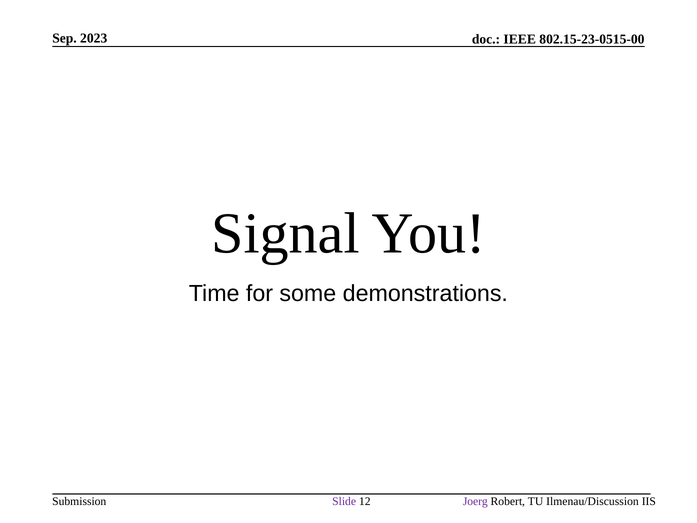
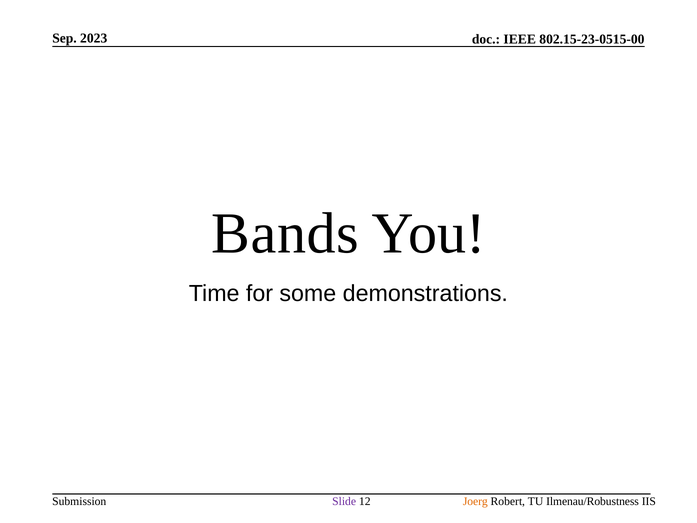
Signal: Signal -> Bands
Joerg colour: purple -> orange
Ilmenau/Discussion: Ilmenau/Discussion -> Ilmenau/Robustness
